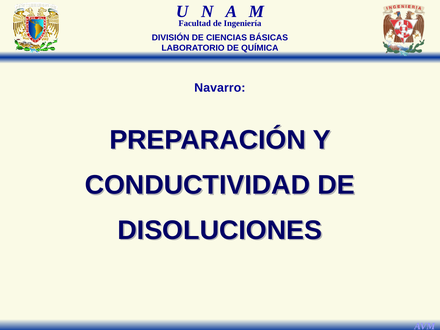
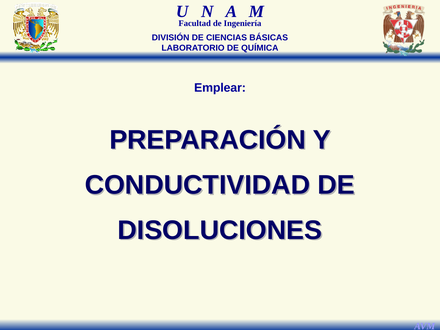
Navarro: Navarro -> Emplear
